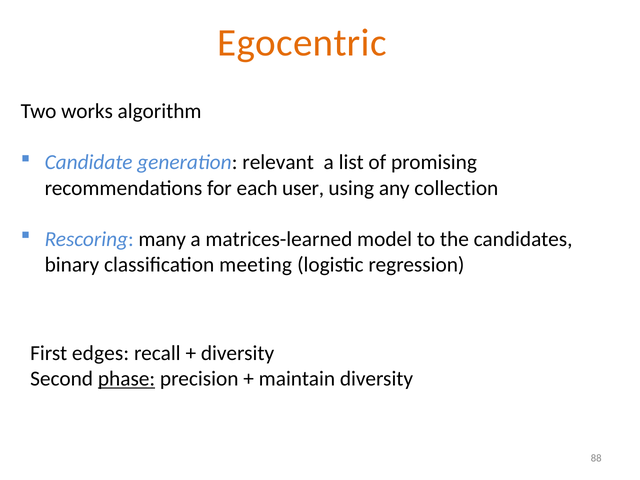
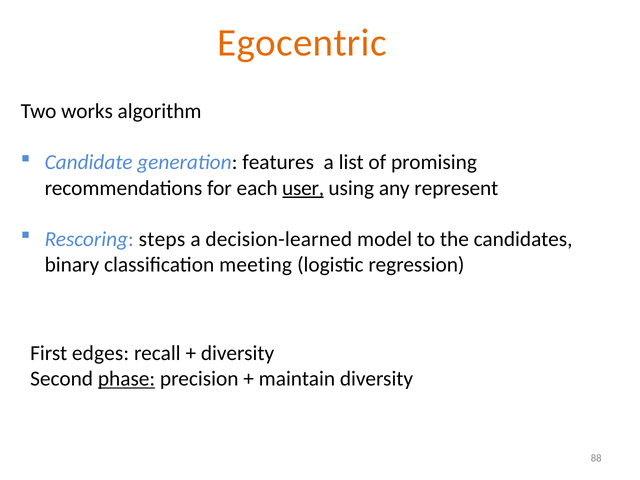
relevant: relevant -> features
user underline: none -> present
collection: collection -> represent
many: many -> steps
matrices-learned: matrices-learned -> decision-learned
